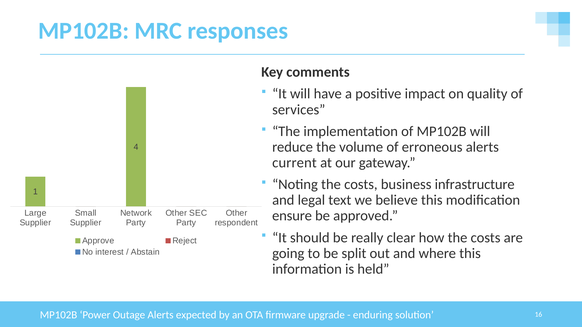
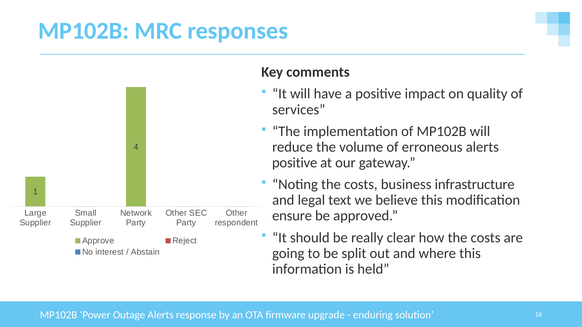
current at (295, 163): current -> positive
expected: expected -> response
